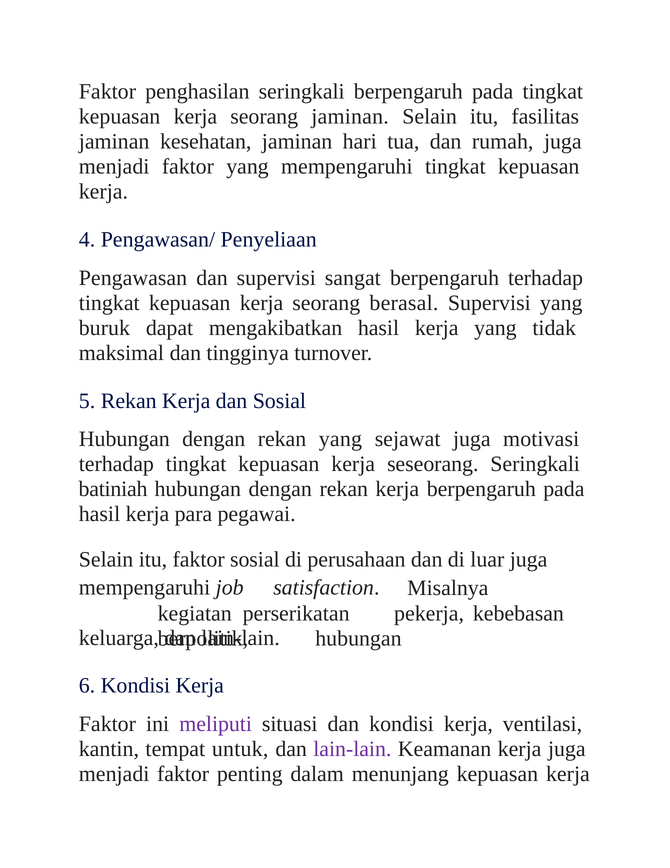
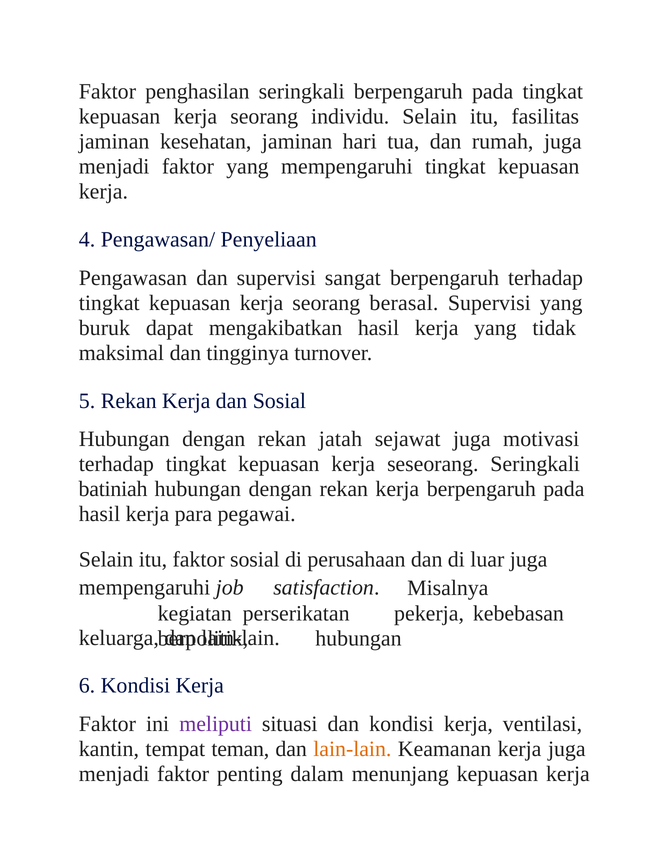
seorang jaminan: jaminan -> individu
rekan yang: yang -> jatah
untuk: untuk -> teman
lain-lain at (352, 748) colour: purple -> orange
